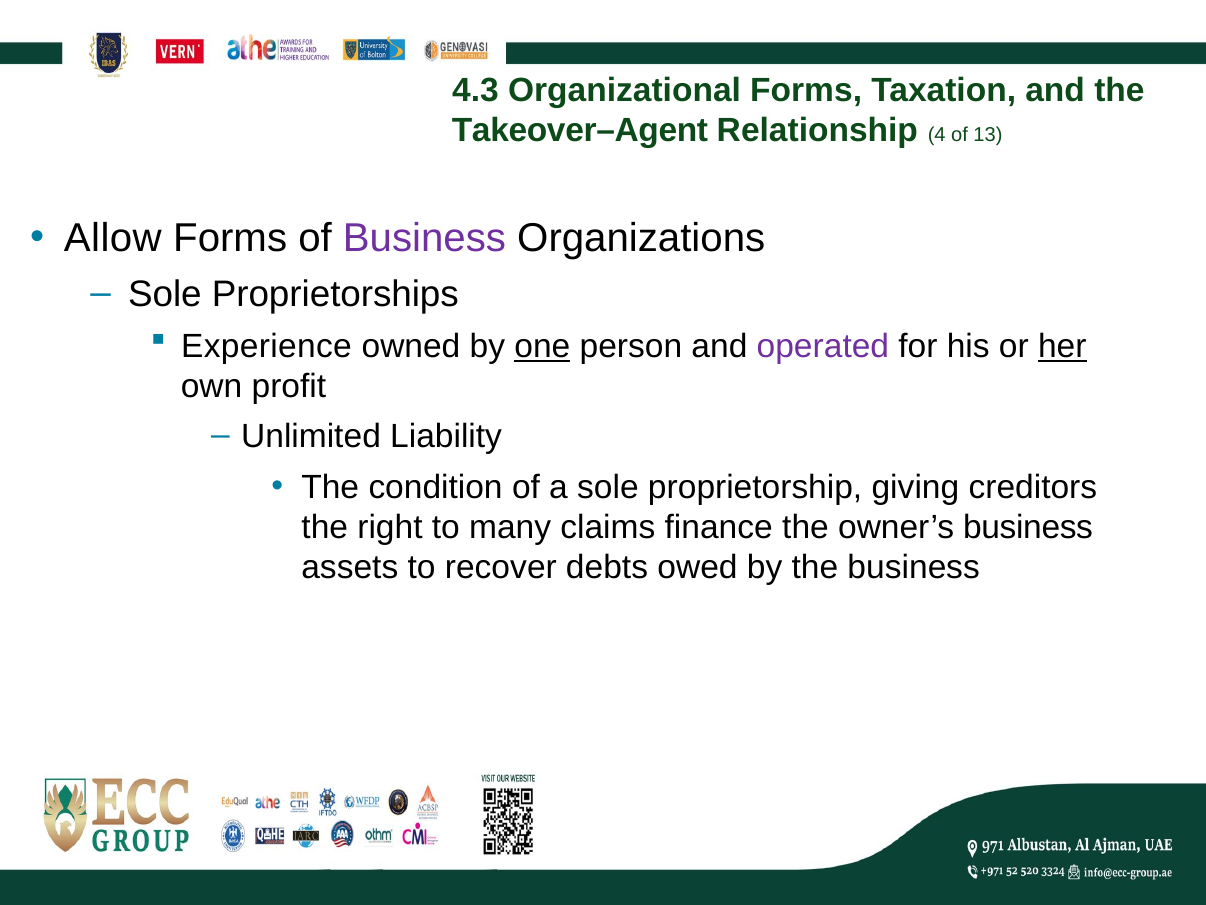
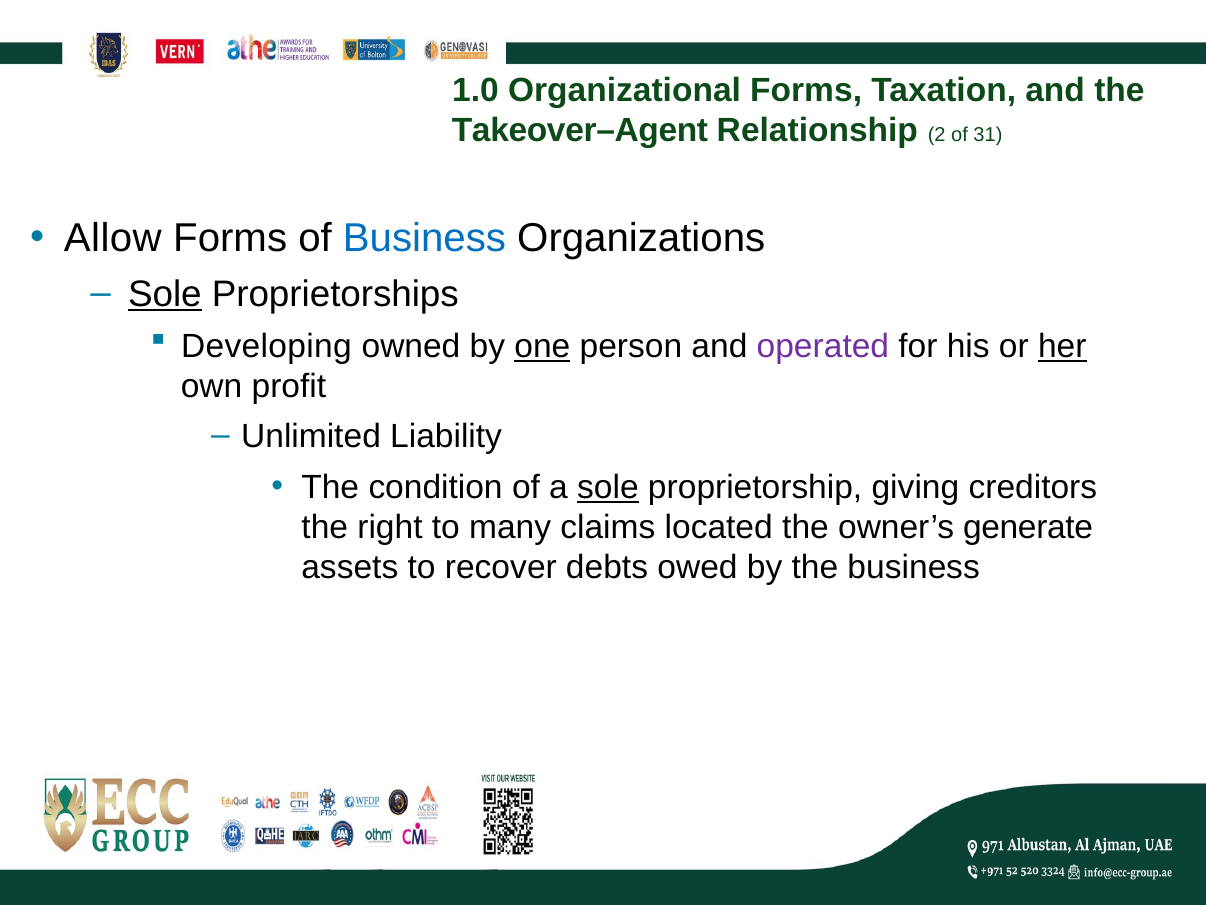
4.3: 4.3 -> 1.0
4: 4 -> 2
13: 13 -> 31
Business at (424, 238) colour: purple -> blue
Sole at (165, 294) underline: none -> present
Experience: Experience -> Developing
sole at (608, 487) underline: none -> present
finance: finance -> located
owner’s business: business -> generate
